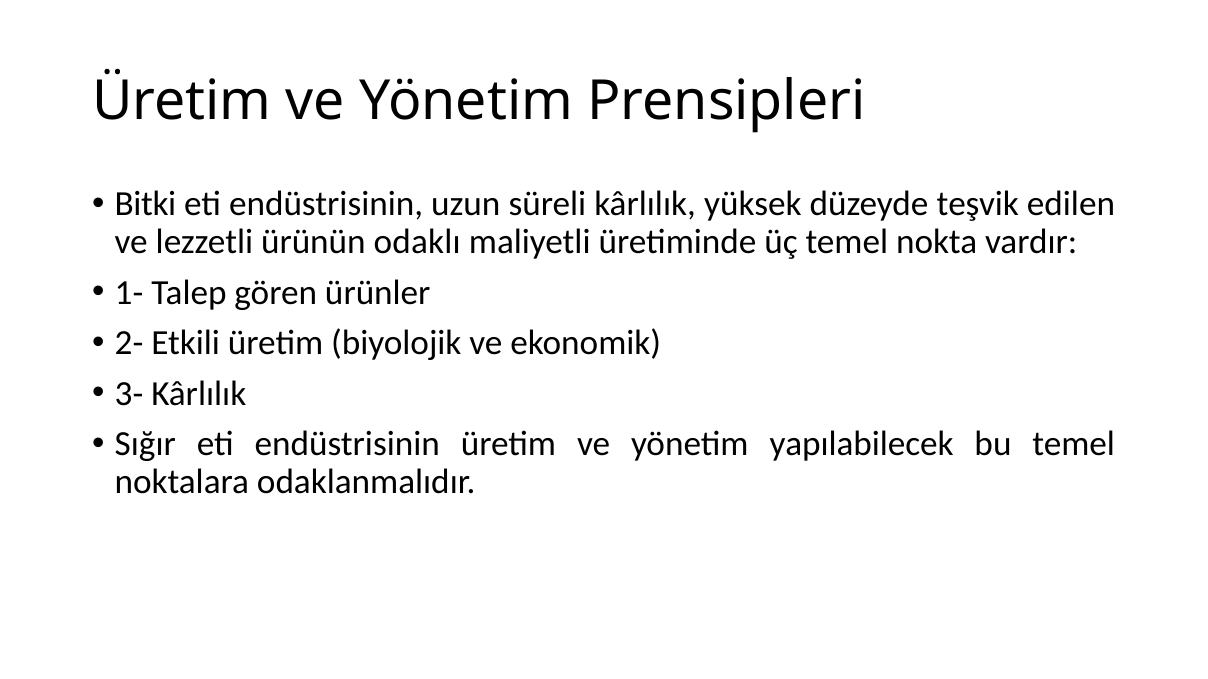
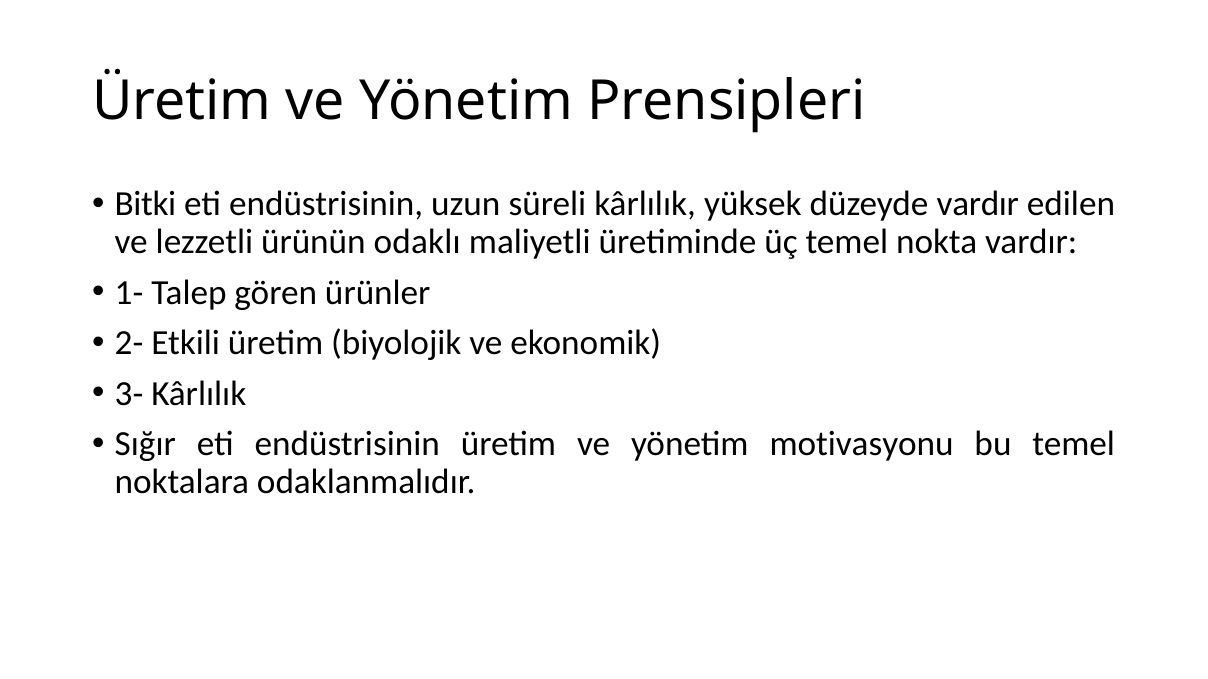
düzeyde teşvik: teşvik -> vardır
yapılabilecek: yapılabilecek -> motivasyonu
